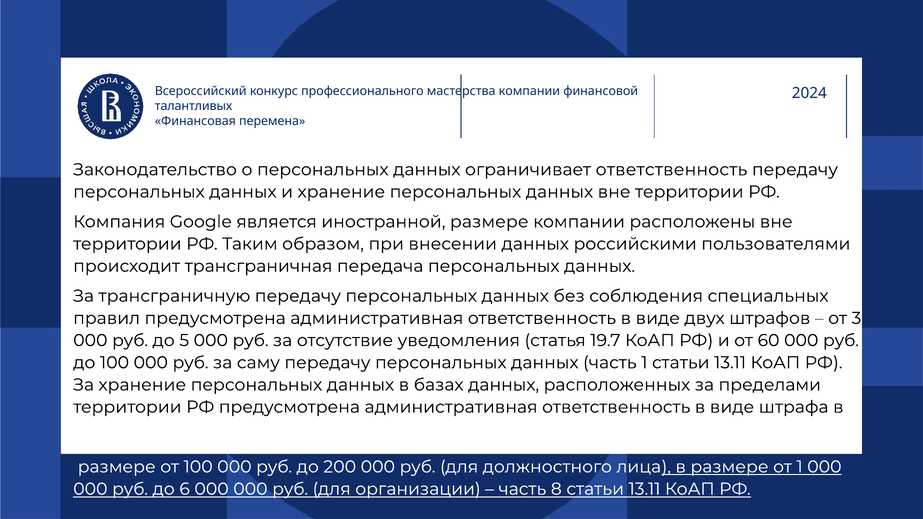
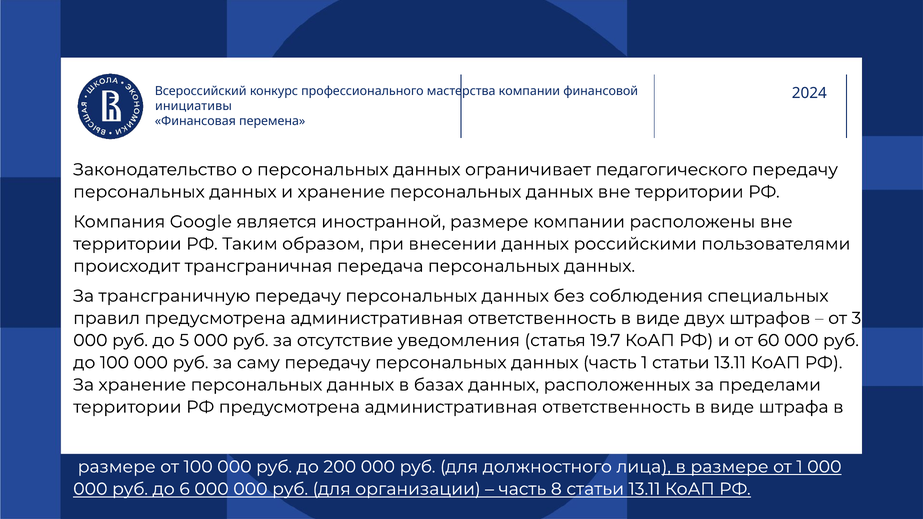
талантливых: талантливых -> инициативы
ограничивает ответственность: ответственность -> педагогического
